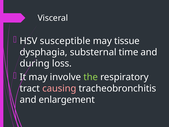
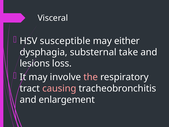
tissue: tissue -> either
time: time -> take
during: during -> lesions
the colour: light green -> pink
